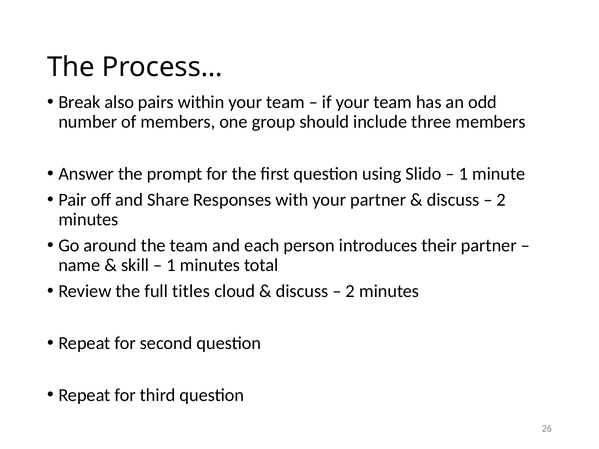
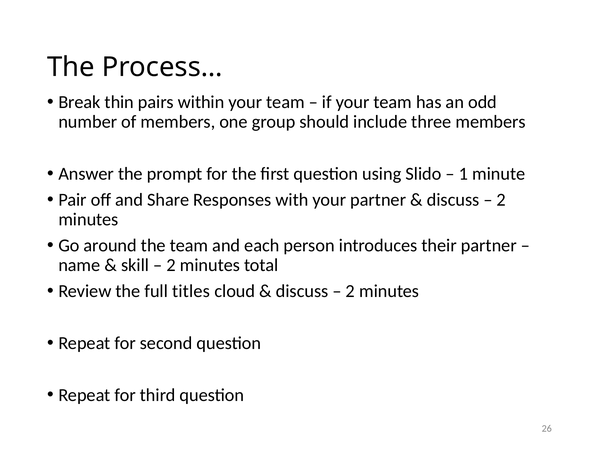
also: also -> thin
1 at (171, 265): 1 -> 2
